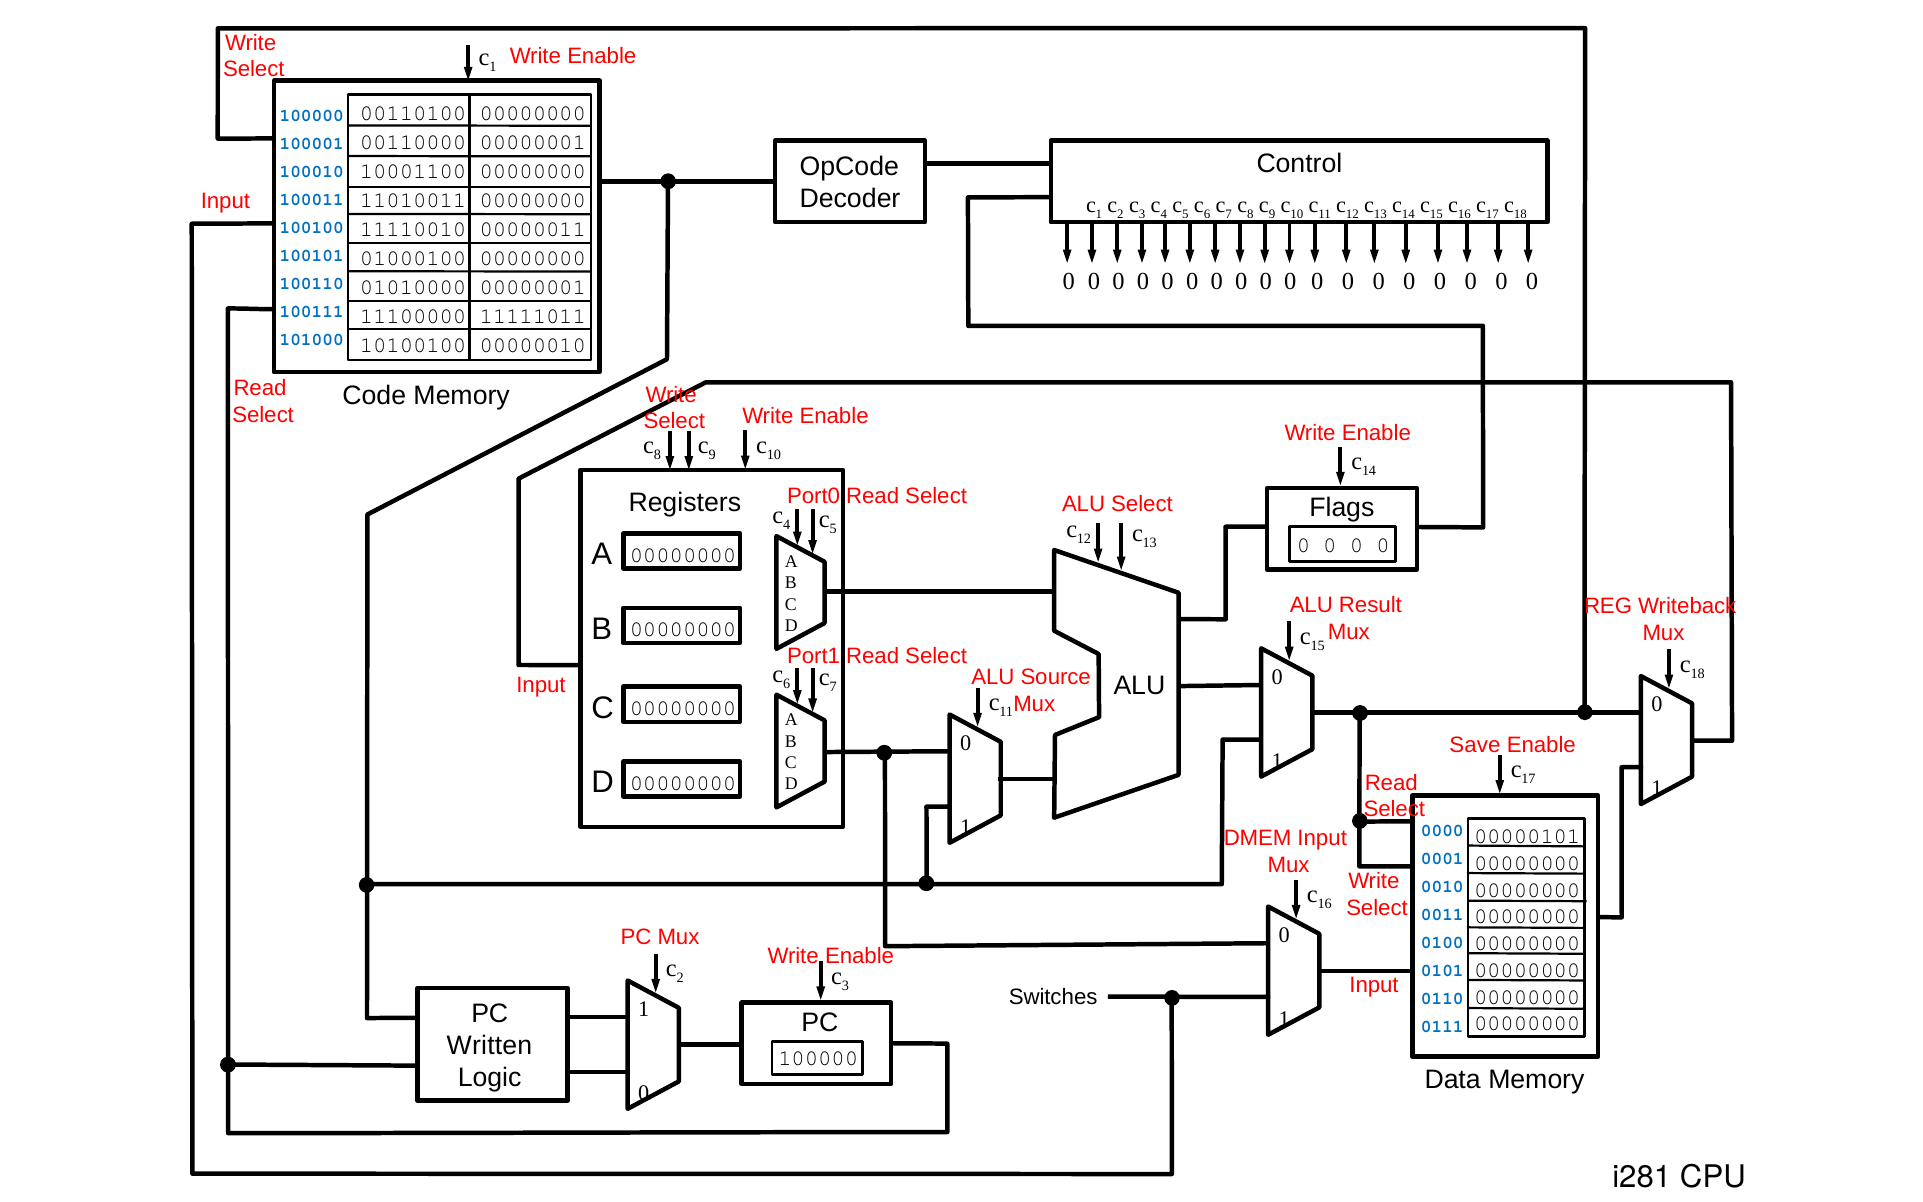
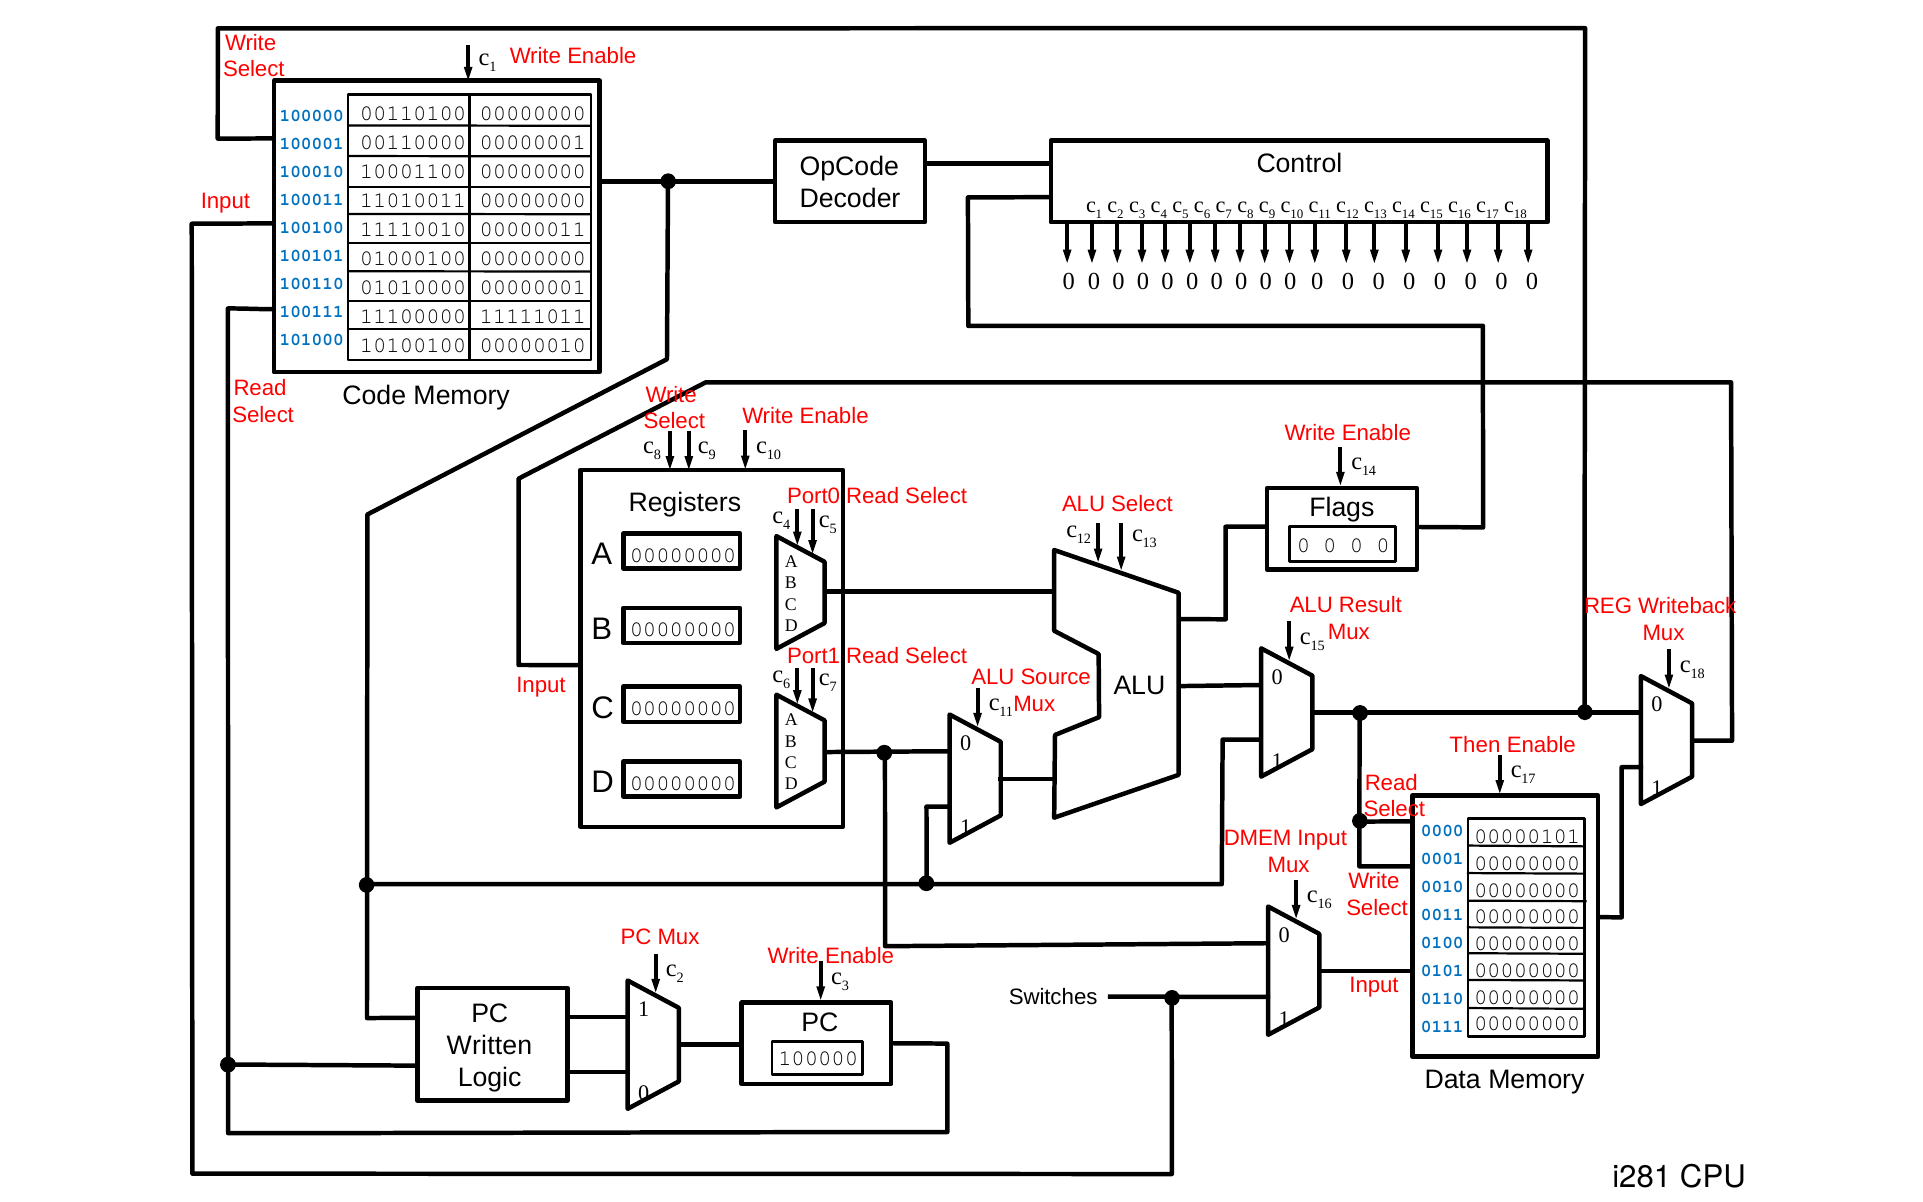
Save: Save -> Then
